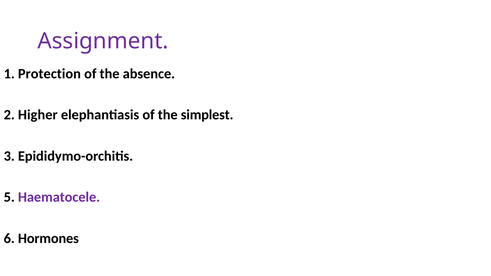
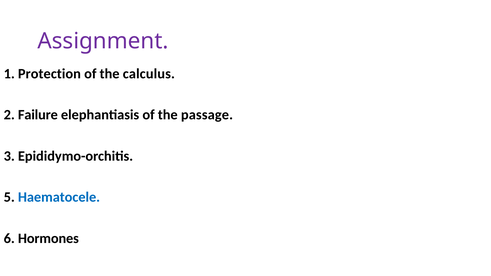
absence: absence -> calculus
Higher: Higher -> Failure
simplest: simplest -> passage
Haematocele colour: purple -> blue
